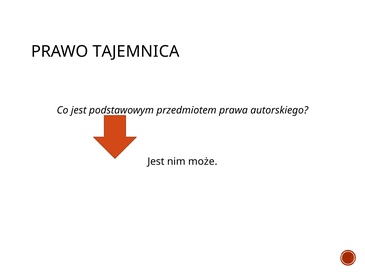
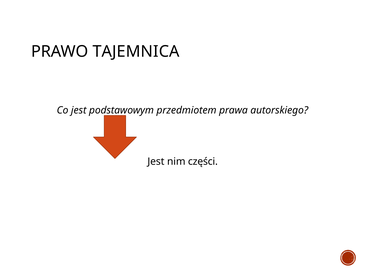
może: może -> części
